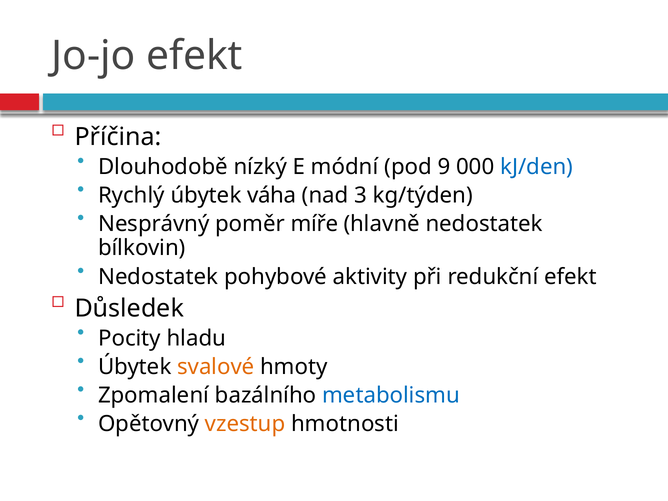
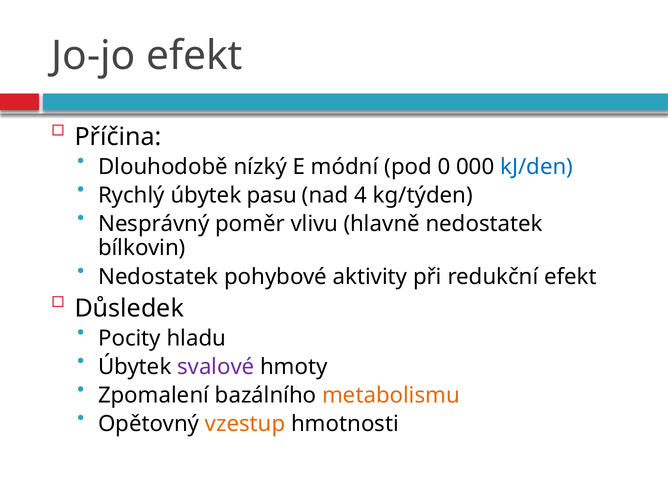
9: 9 -> 0
váha: váha -> pasu
3: 3 -> 4
míře: míře -> vlivu
svalové colour: orange -> purple
metabolismu colour: blue -> orange
